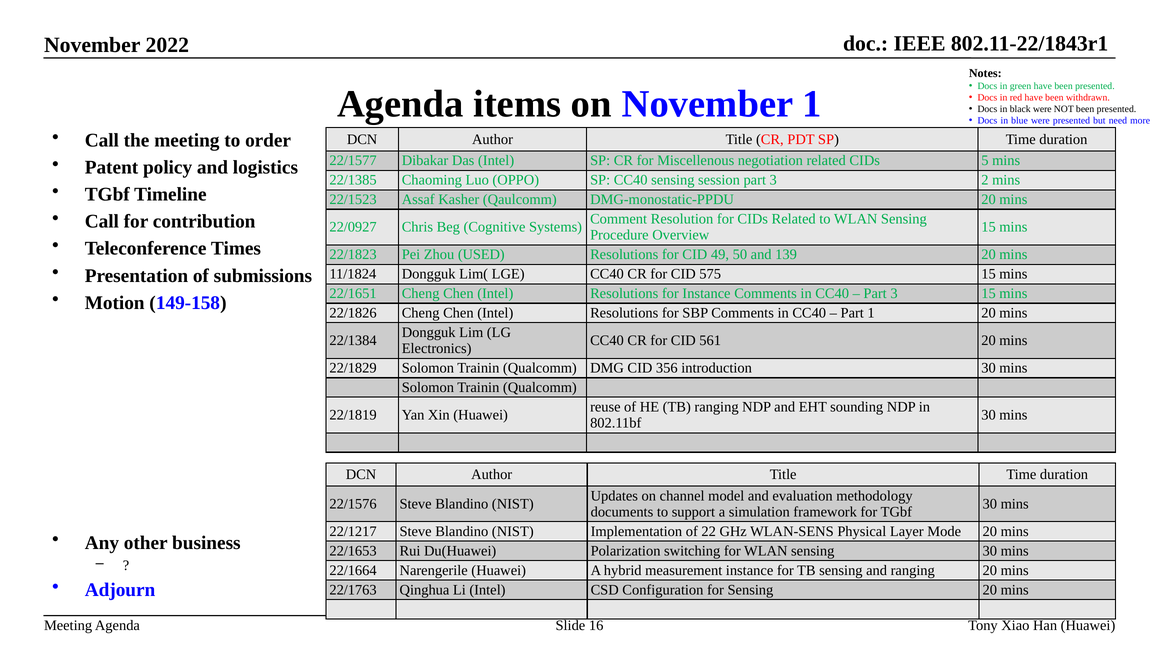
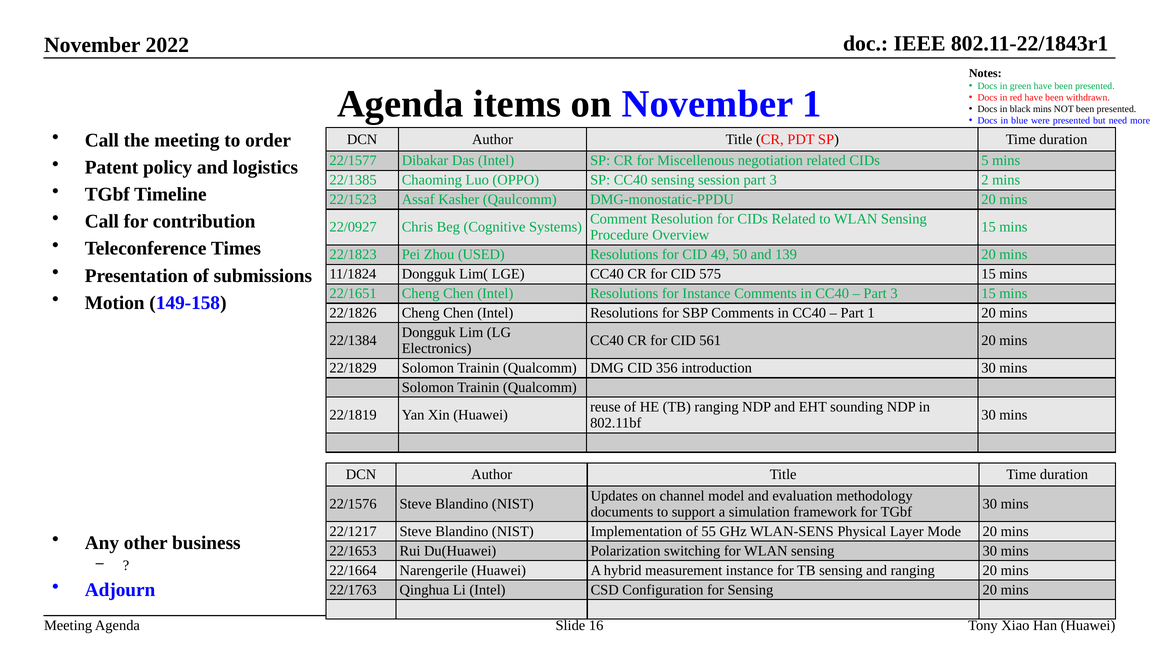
black were: were -> mins
22: 22 -> 55
